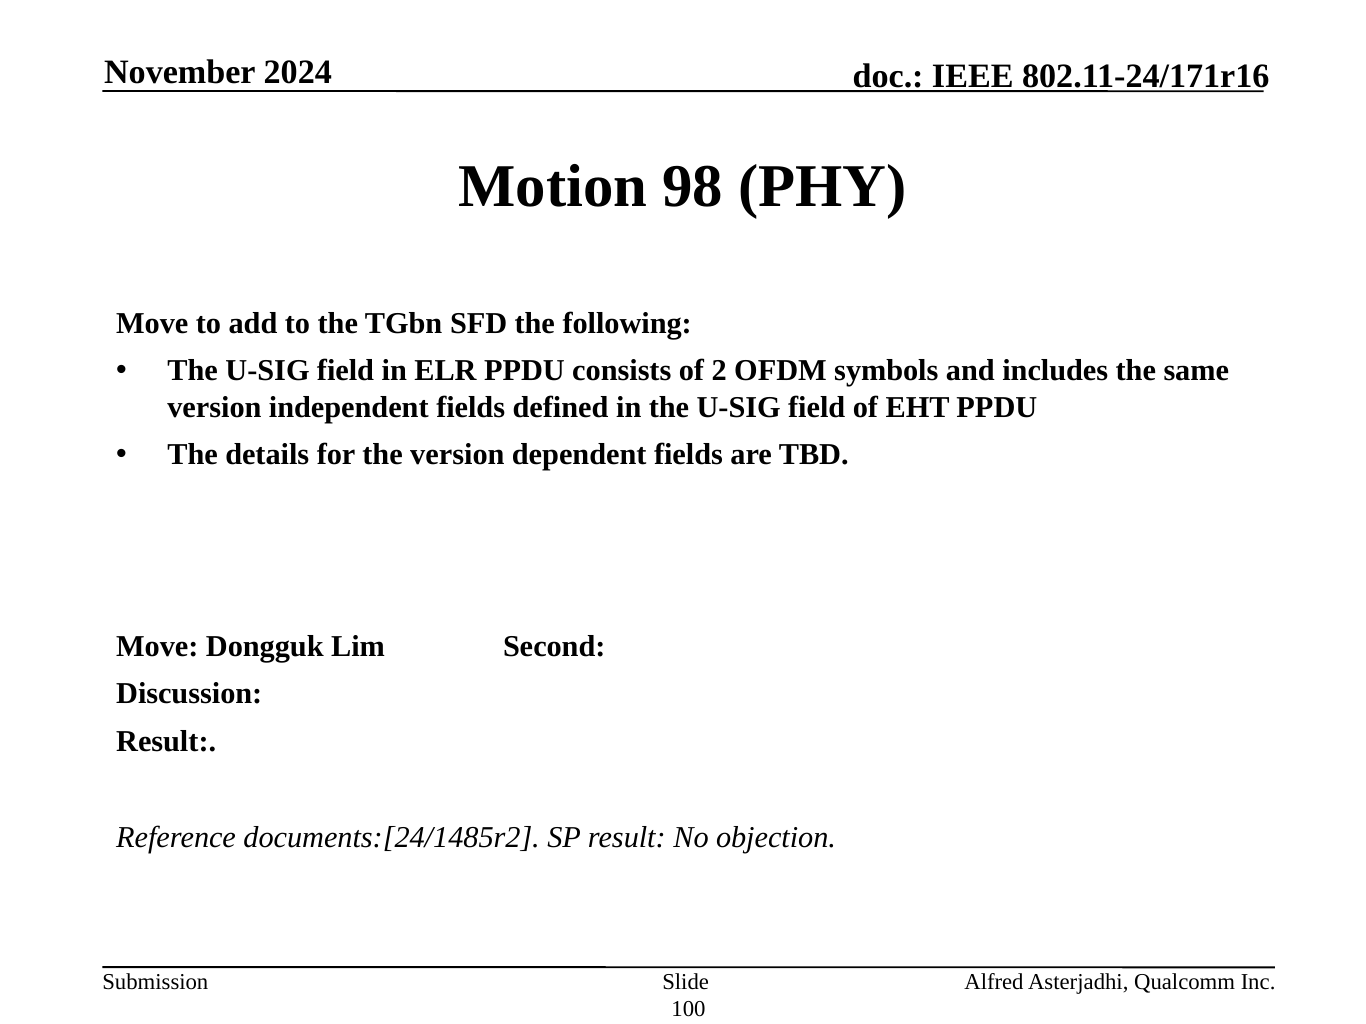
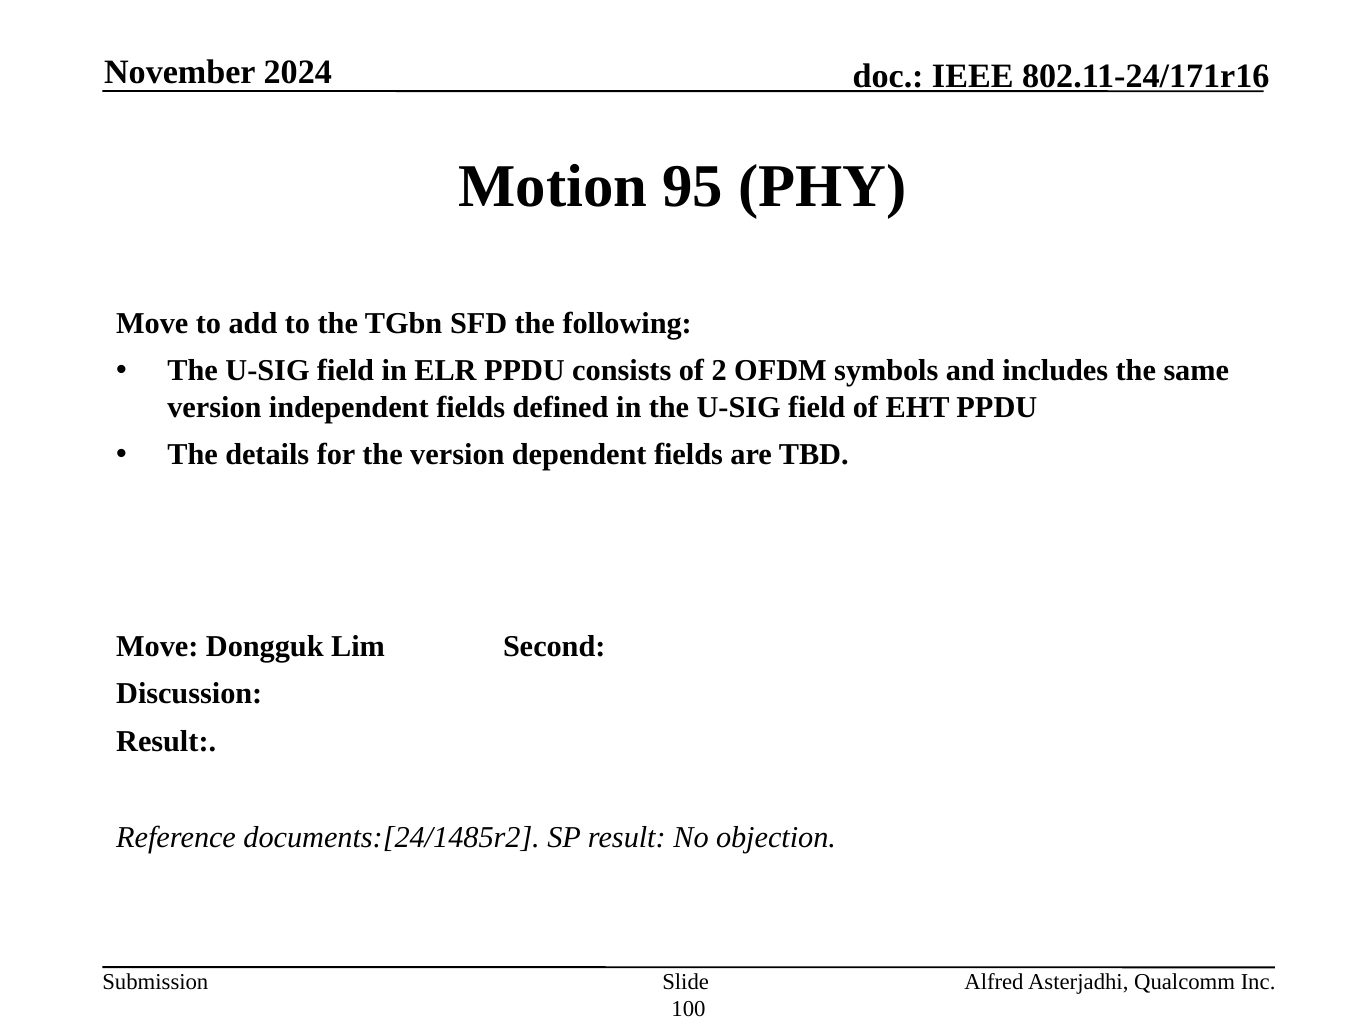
98: 98 -> 95
